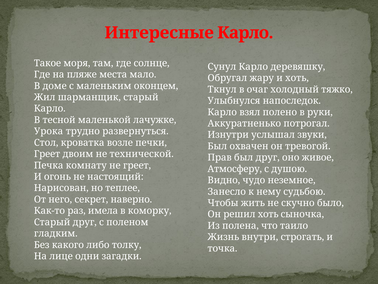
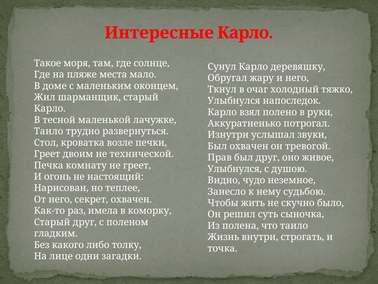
и хоть: хоть -> него
Урока at (49, 131): Урока -> Таило
Атмосферу at (235, 169): Атмосферу -> Улыбнулся
секрет наверно: наверно -> охвачен
решил хоть: хоть -> суть
